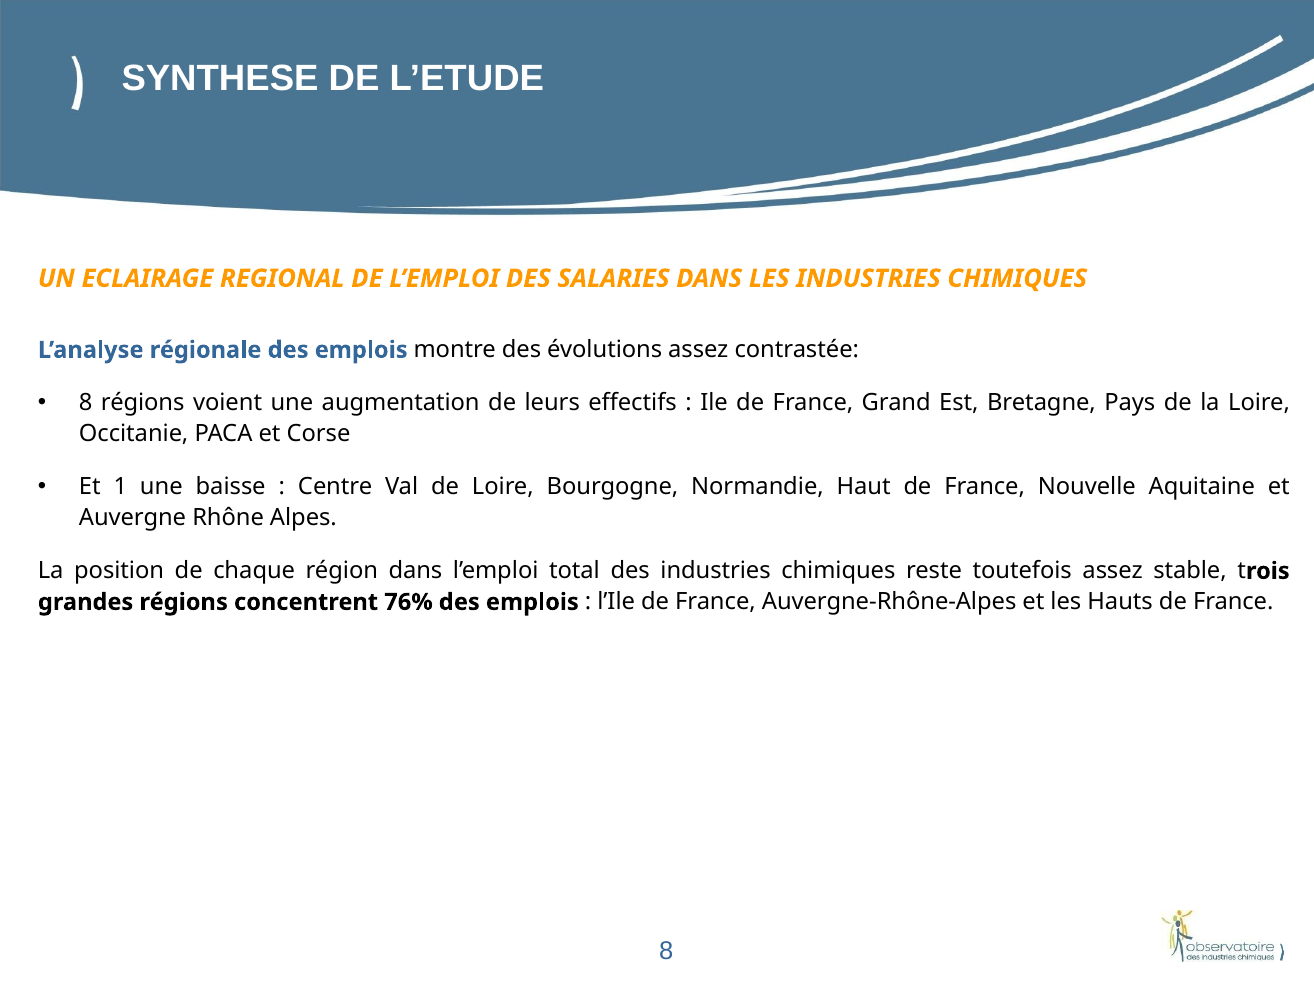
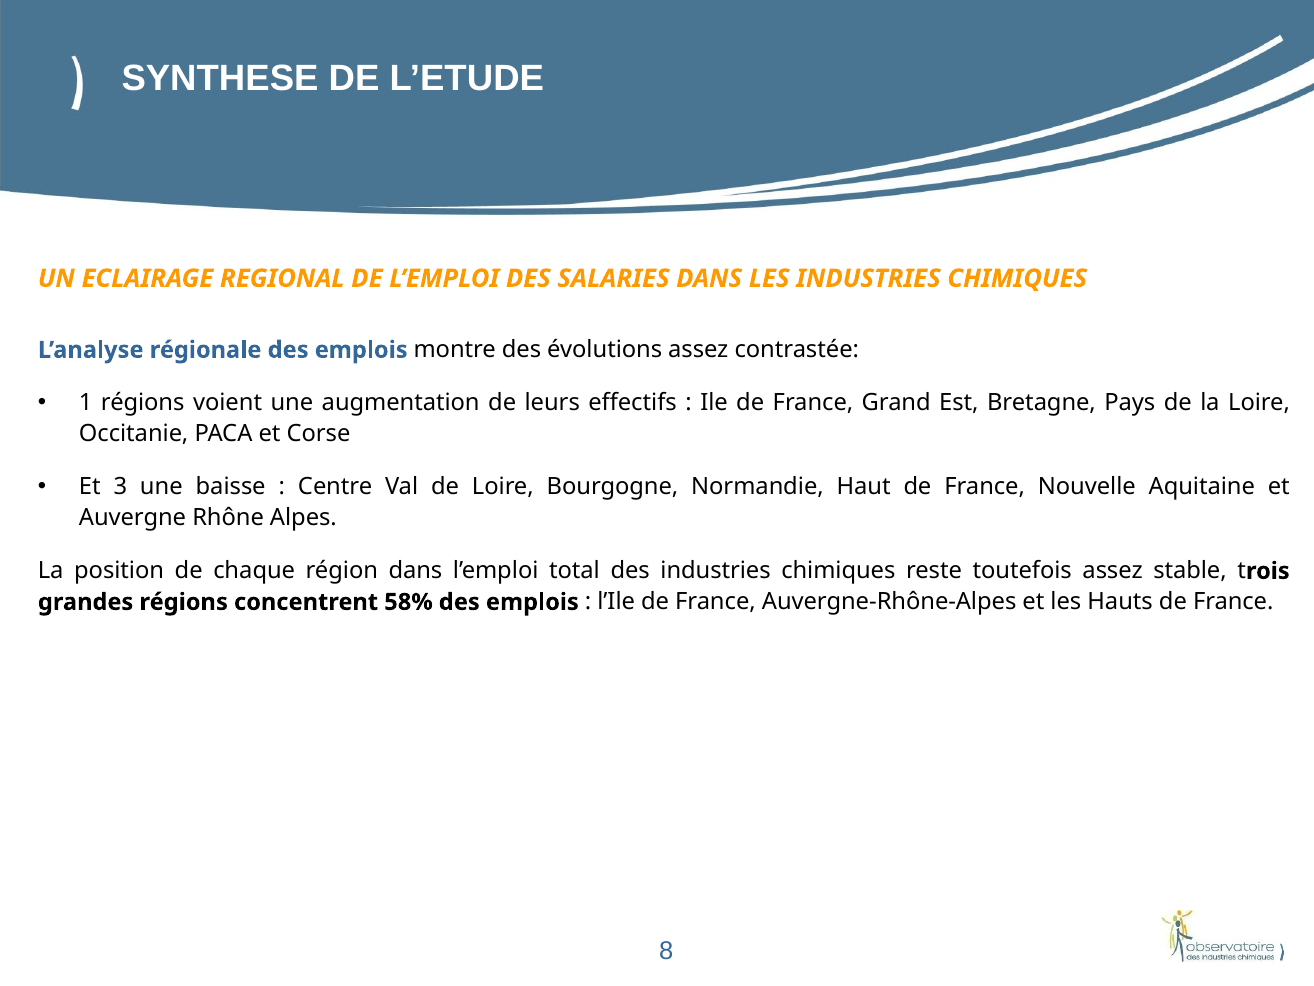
8 at (86, 403): 8 -> 1
1: 1 -> 3
76%: 76% -> 58%
